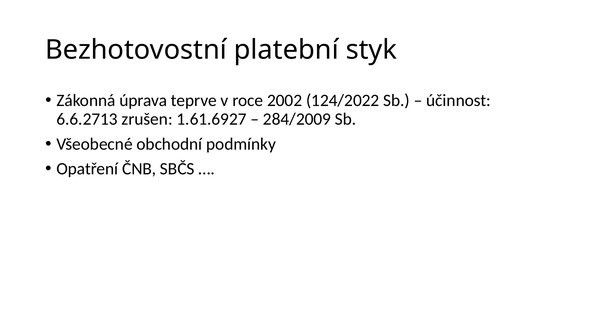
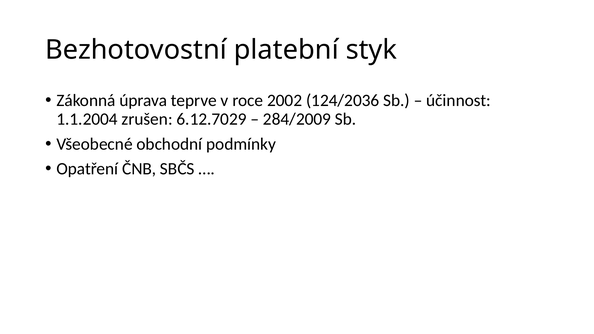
124/2022: 124/2022 -> 124/2036
6.6.2713: 6.6.2713 -> 1.1.2004
1.61.6927: 1.61.6927 -> 6.12.7029
